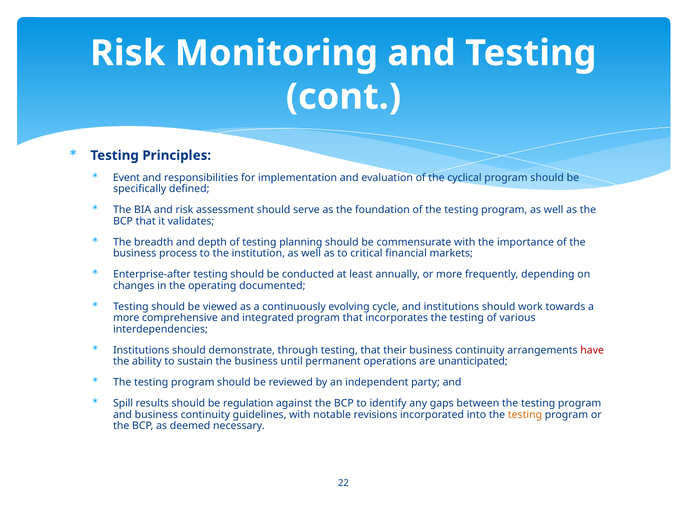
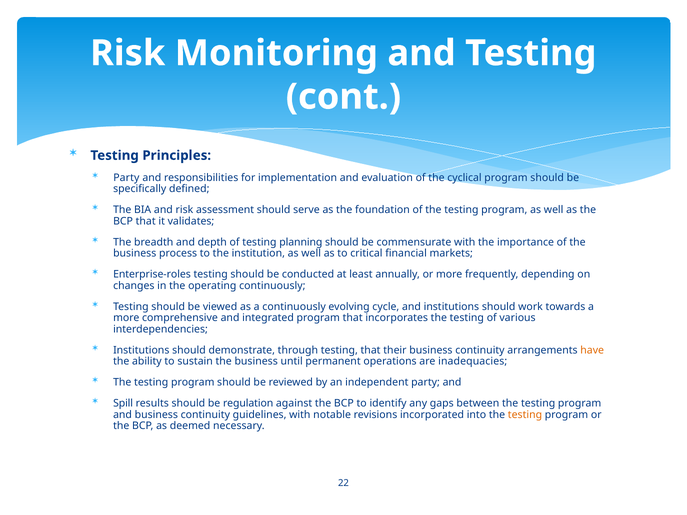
Event at (126, 178): Event -> Party
Enterprise-after: Enterprise-after -> Enterprise-roles
operating documented: documented -> continuously
have colour: red -> orange
unanticipated: unanticipated -> inadequacies
